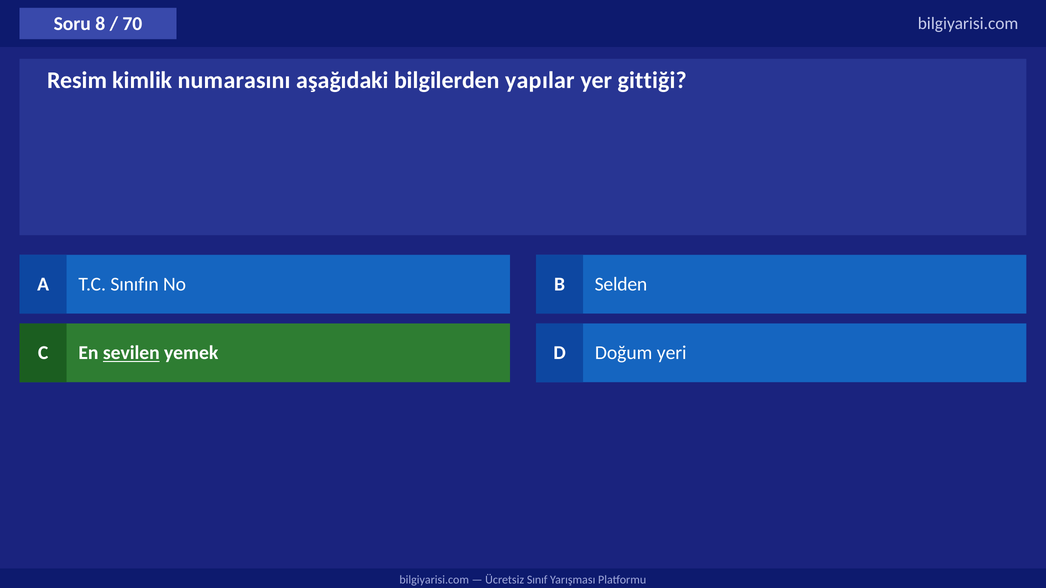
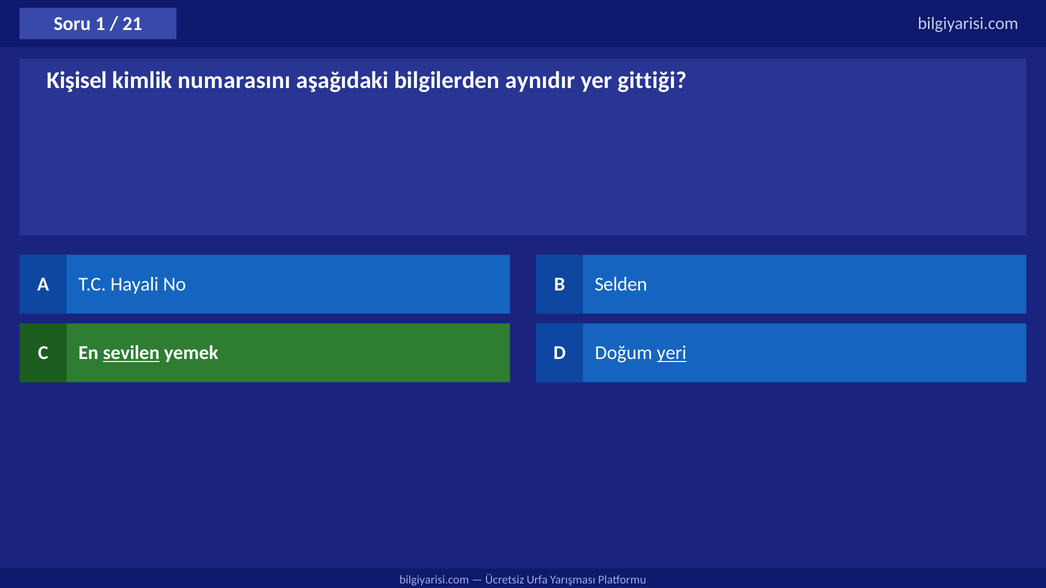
8: 8 -> 1
70: 70 -> 21
Resim: Resim -> Kişisel
yapılar: yapılar -> aynıdır
Sınıfın: Sınıfın -> Hayali
yeri underline: none -> present
Sınıf: Sınıf -> Urfa
